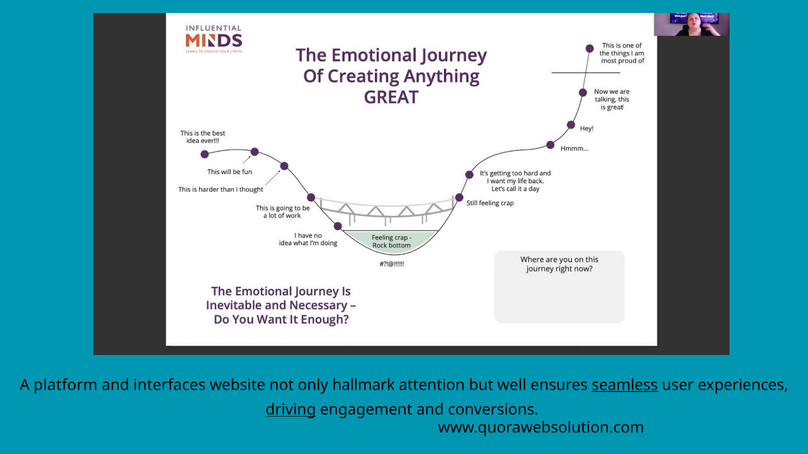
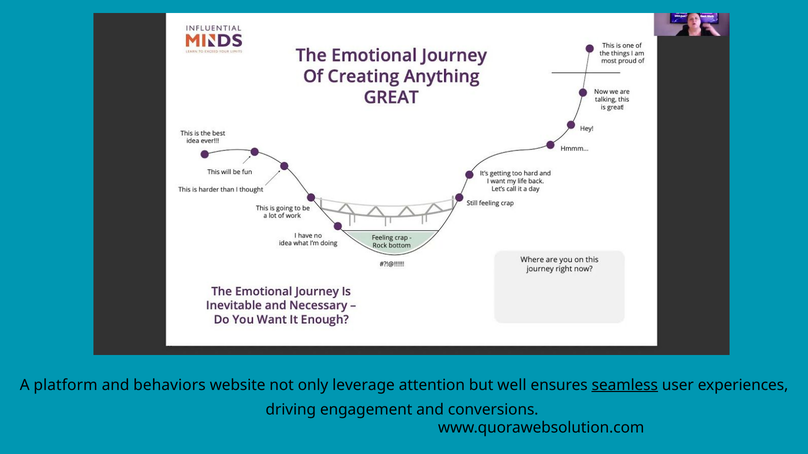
interfaces: interfaces -> behaviors
hallmark: hallmark -> leverage
driving underline: present -> none
